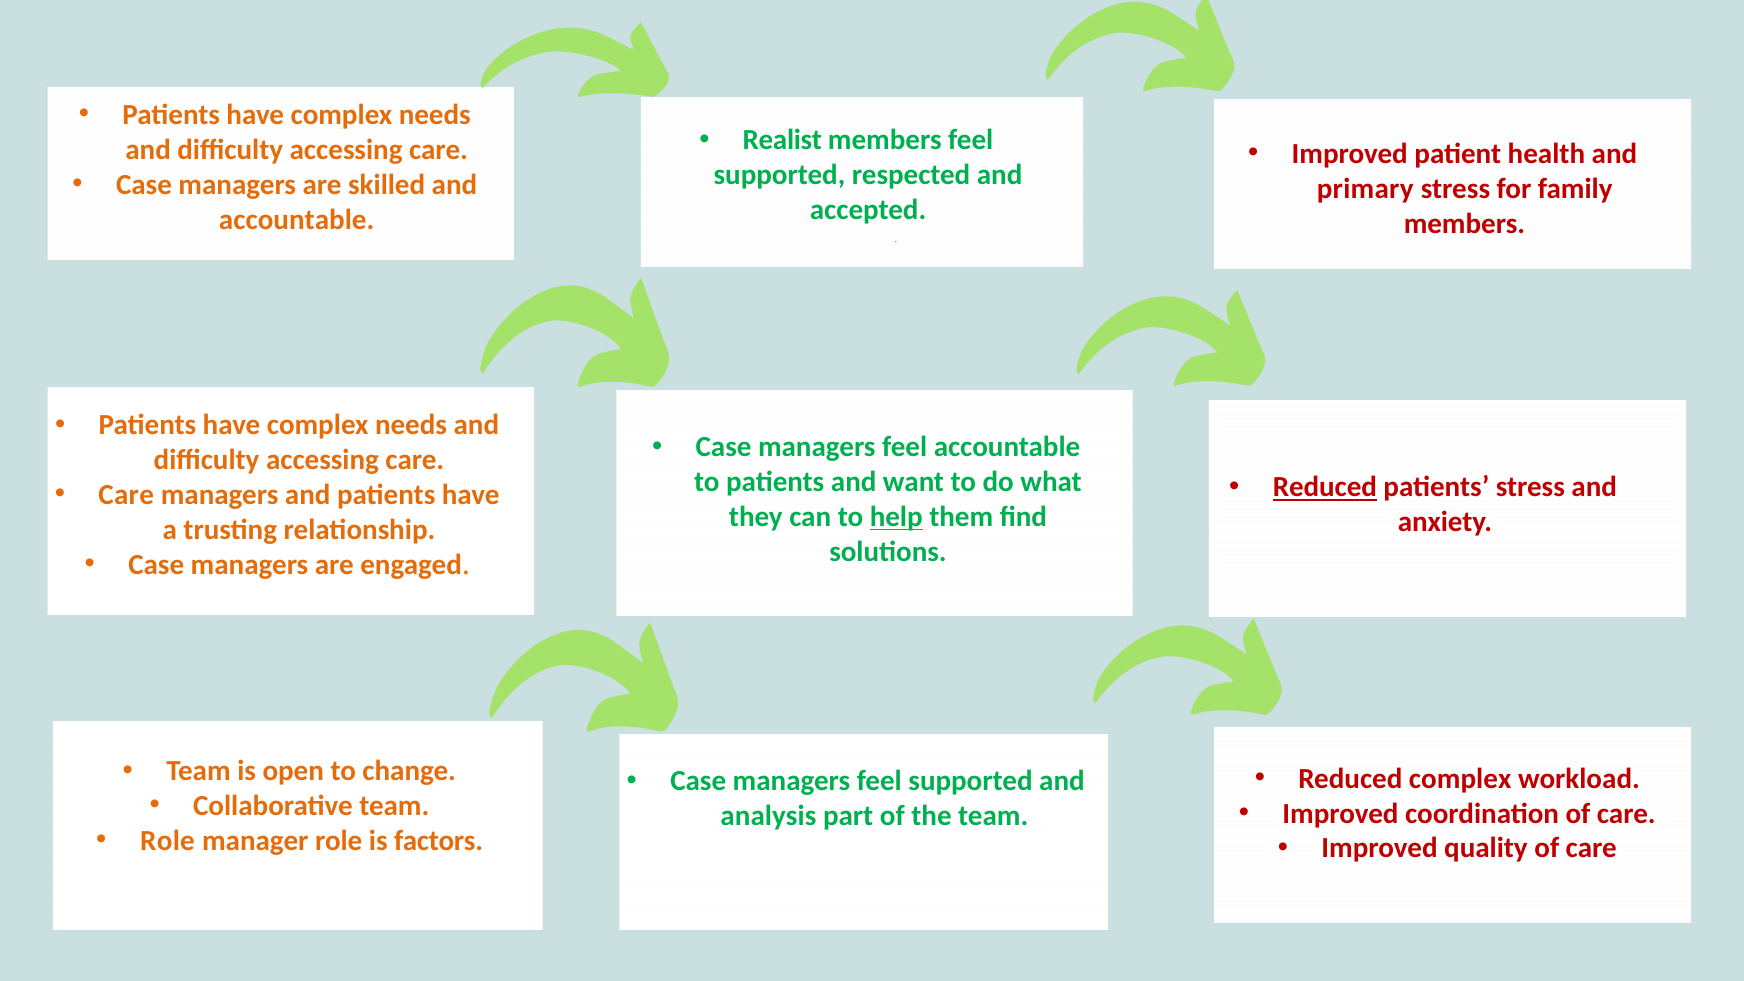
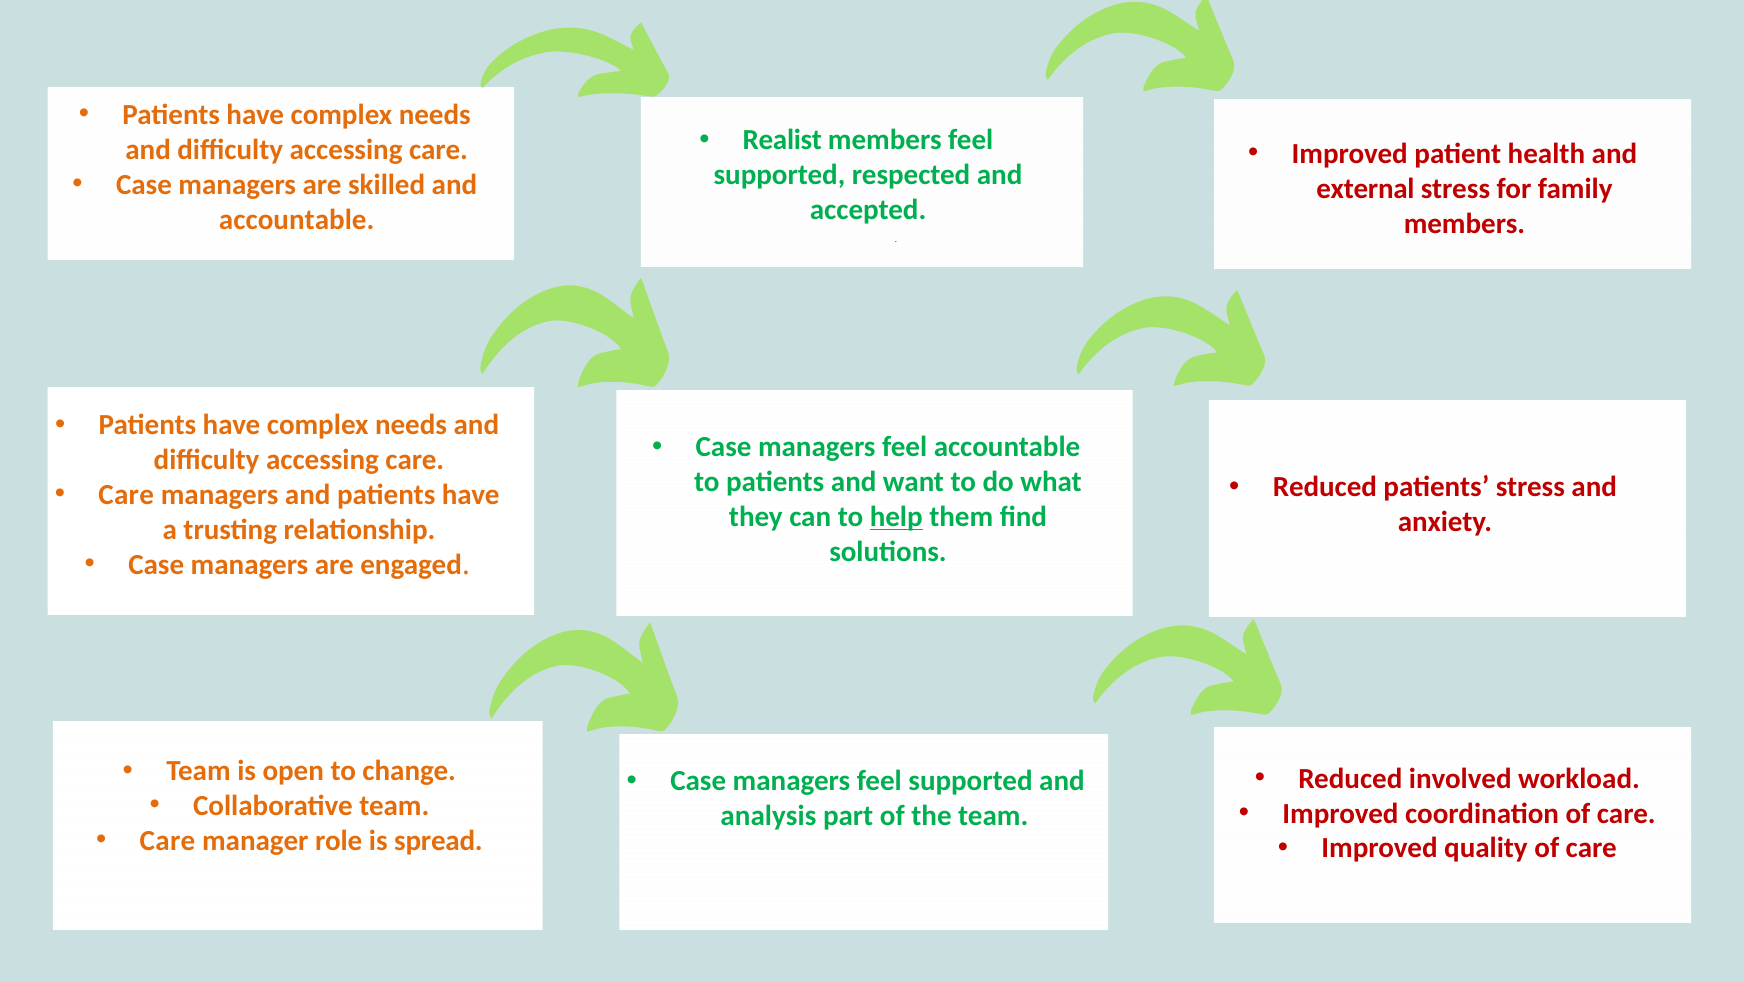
primary: primary -> external
Reduced at (1325, 487) underline: present -> none
Reduced complex: complex -> involved
Role at (168, 841): Role -> Care
factors: factors -> spread
